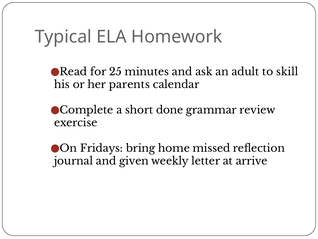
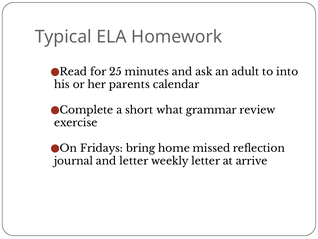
skill: skill -> into
done: done -> what
and given: given -> letter
